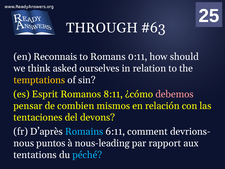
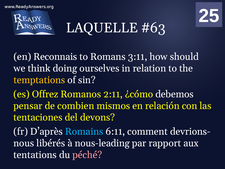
THROUGH: THROUGH -> LAQUELLE
0:11: 0:11 -> 3:11
asked: asked -> doing
Esprit: Esprit -> Offrez
8:11: 8:11 -> 2:11
debemos colour: pink -> white
puntos: puntos -> libérés
péché colour: light blue -> pink
